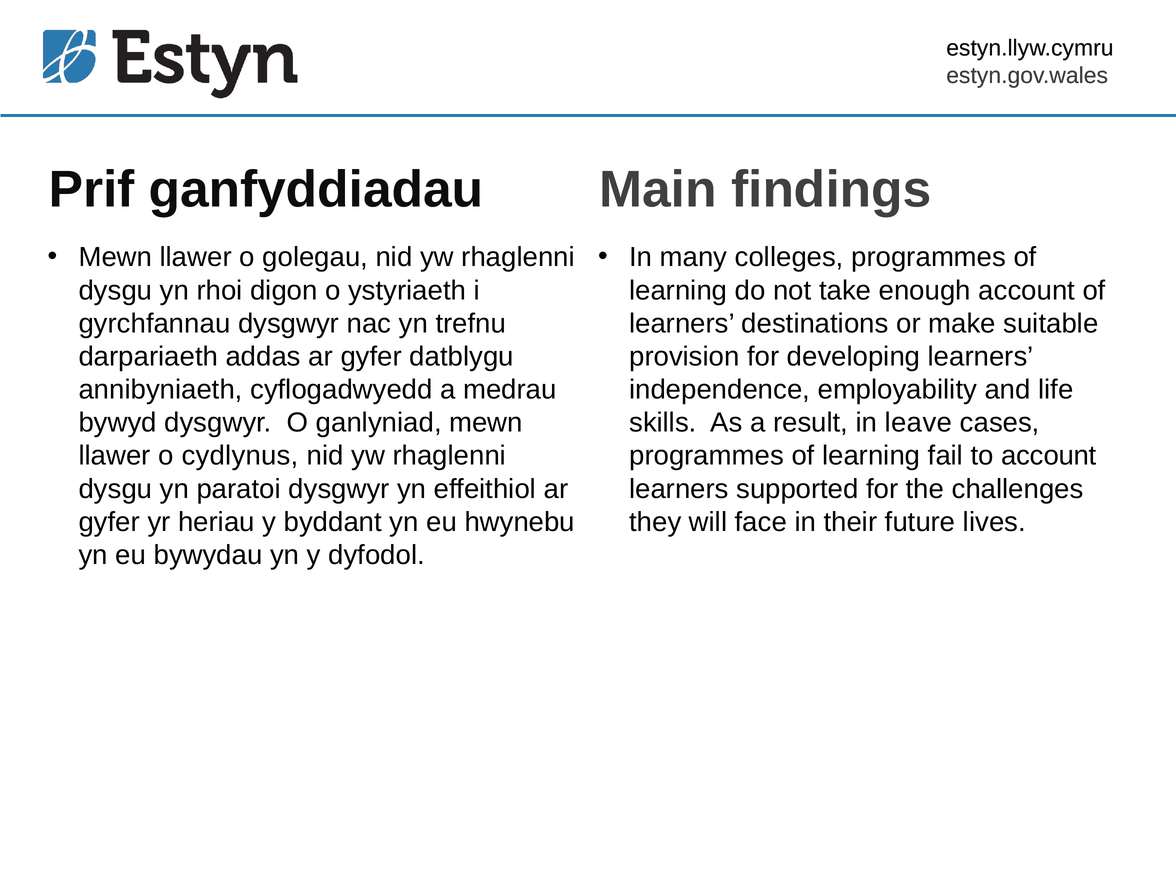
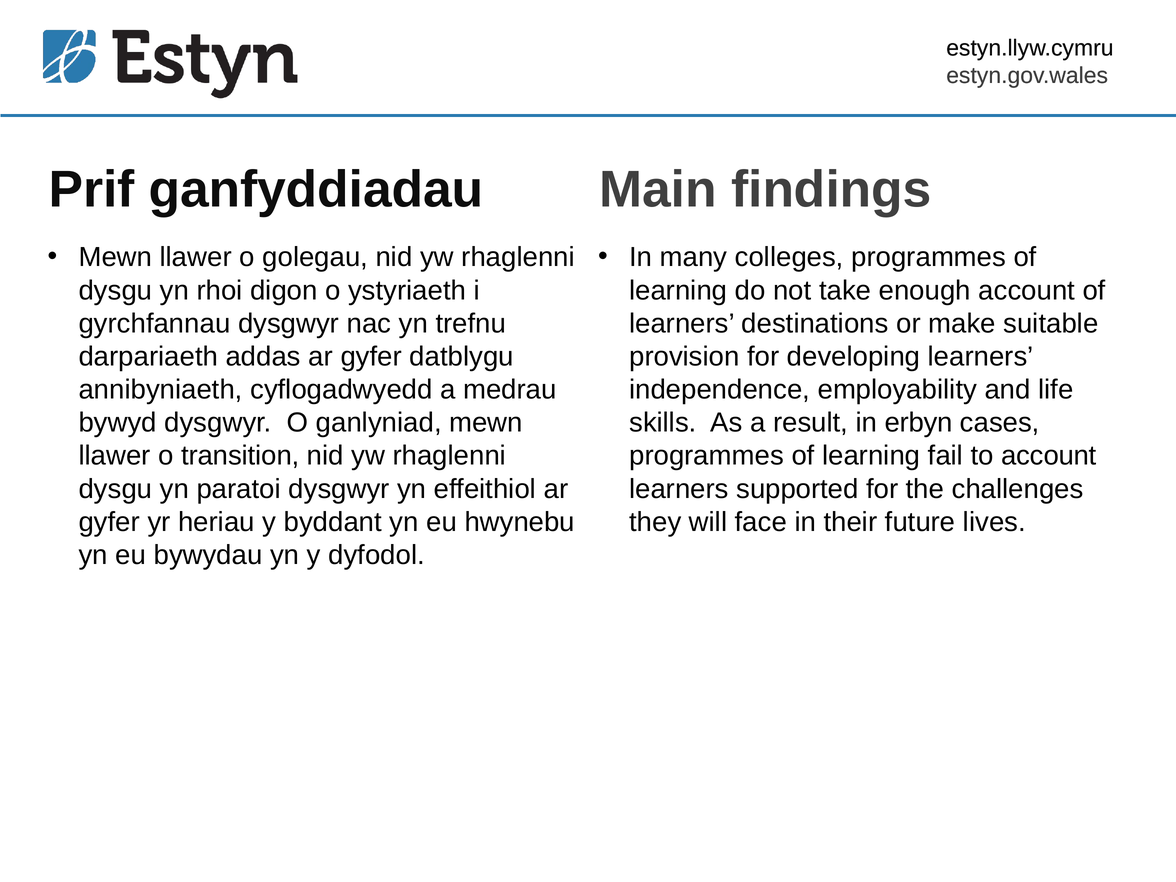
leave: leave -> erbyn
cydlynus: cydlynus -> transition
